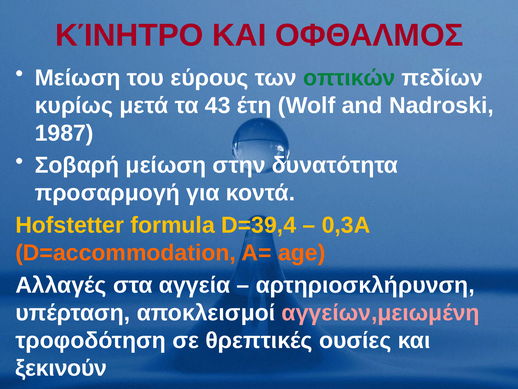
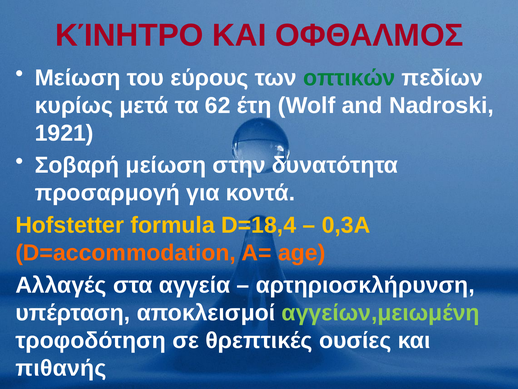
43: 43 -> 62
1987: 1987 -> 1921
D=39,4: D=39,4 -> D=18,4
αγγείων,μειωμένη colour: pink -> light green
ξεκινούν: ξεκινούν -> πιθανής
